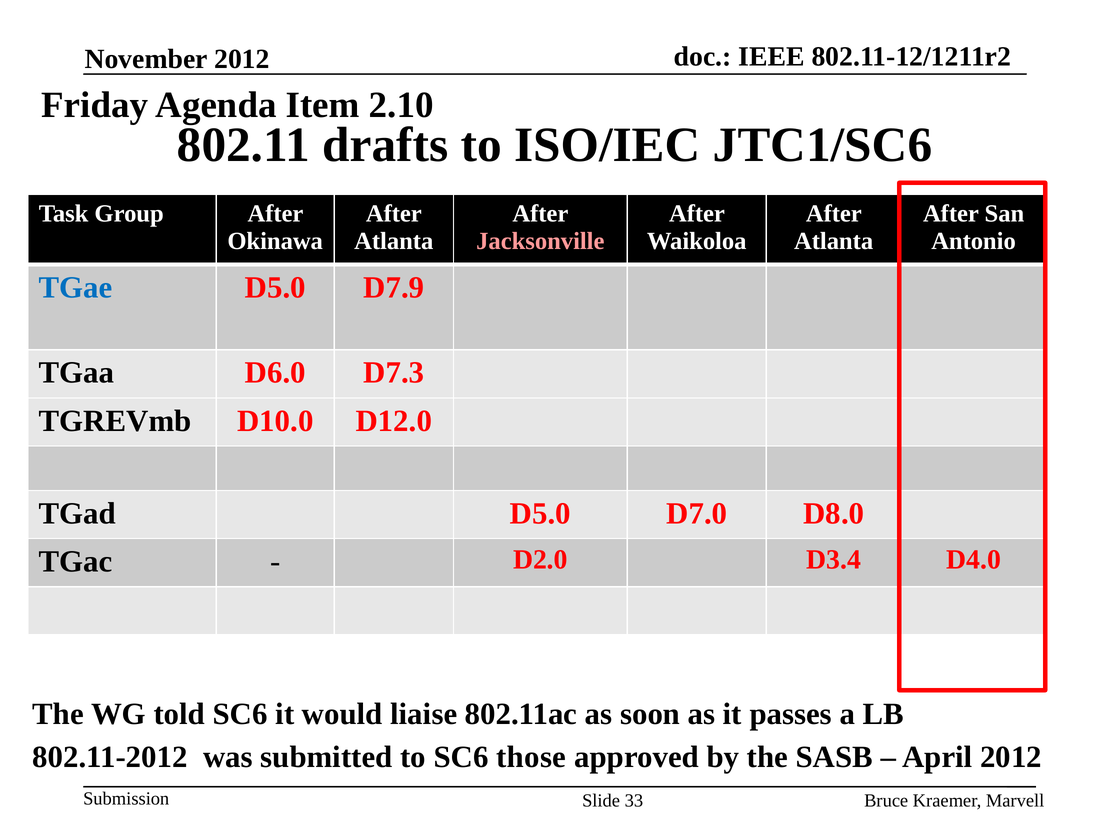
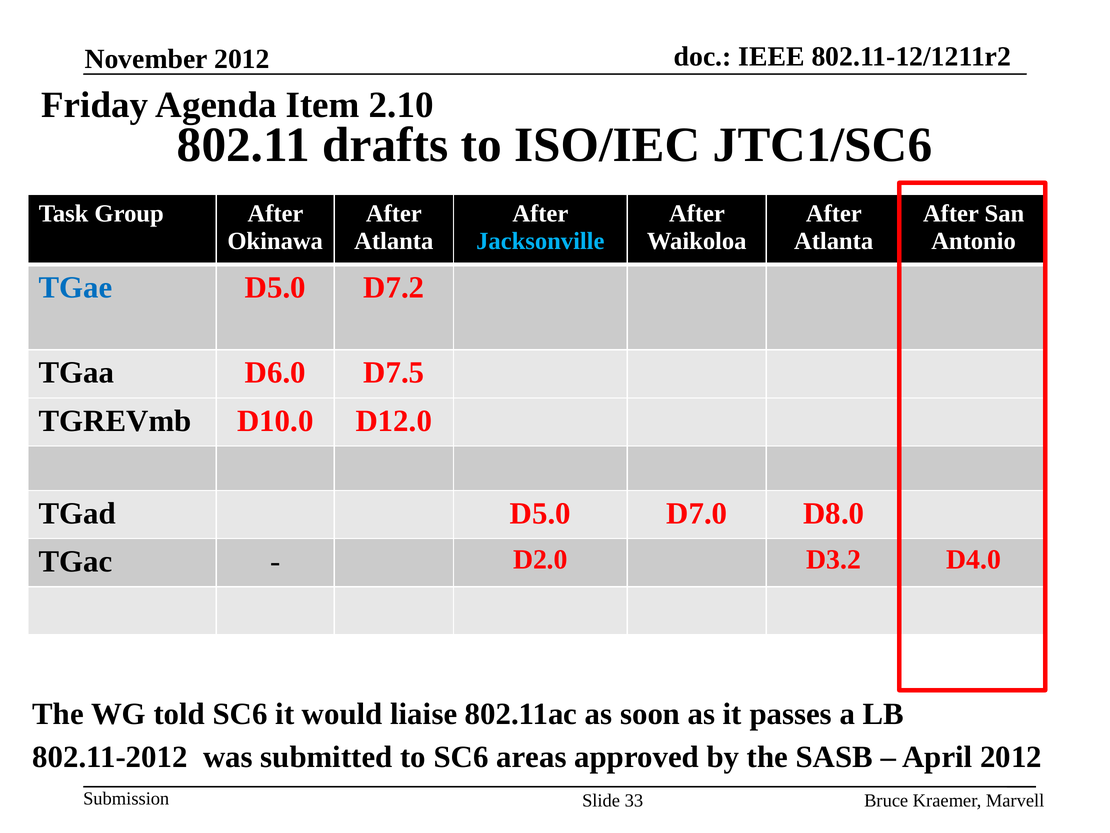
Jacksonville colour: pink -> light blue
D7.9: D7.9 -> D7.2
D7.3: D7.3 -> D7.5
D3.4: D3.4 -> D3.2
those: those -> areas
